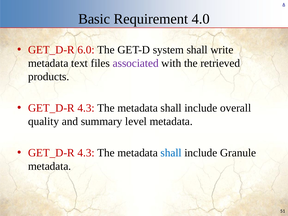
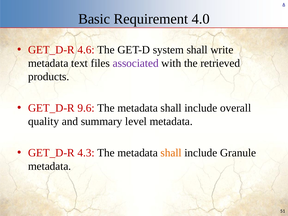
6.0: 6.0 -> 4.6
4.3 at (86, 108): 4.3 -> 9.6
shall at (171, 153) colour: blue -> orange
